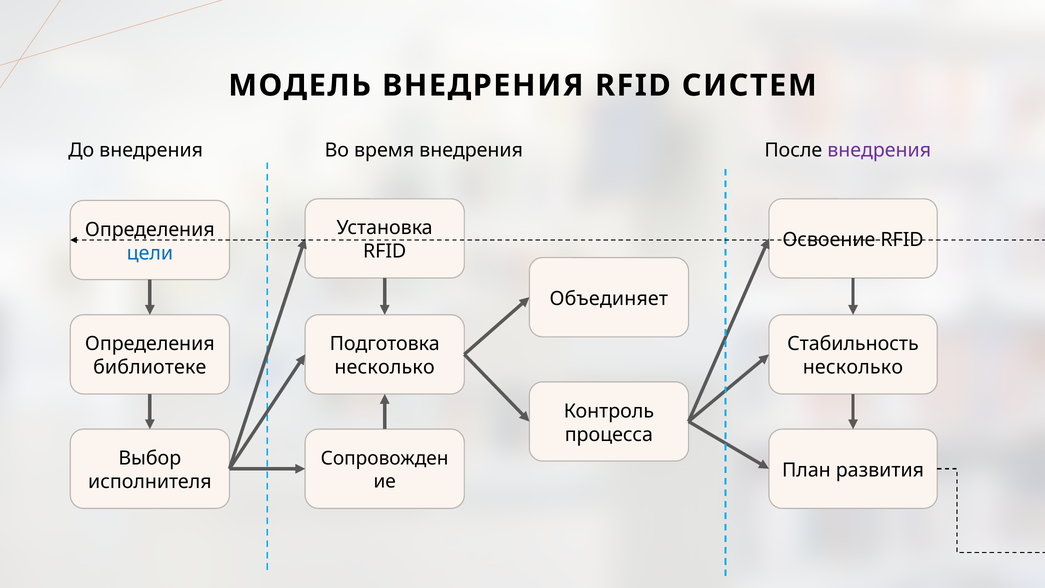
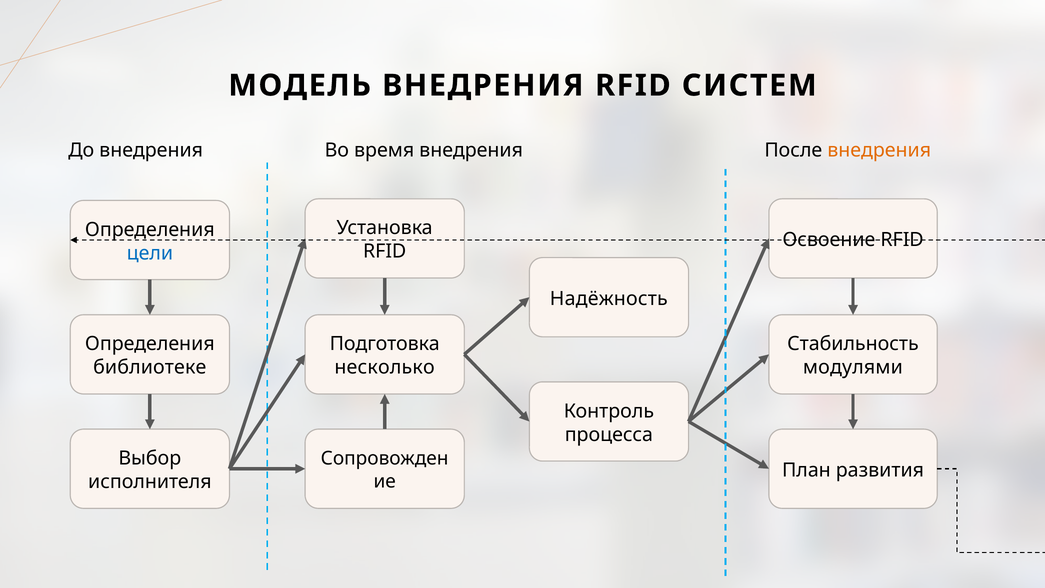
внедрения at (879, 150) colour: purple -> orange
Объединяет: Объединяет -> Надёжность
несколько at (853, 367): несколько -> модулями
